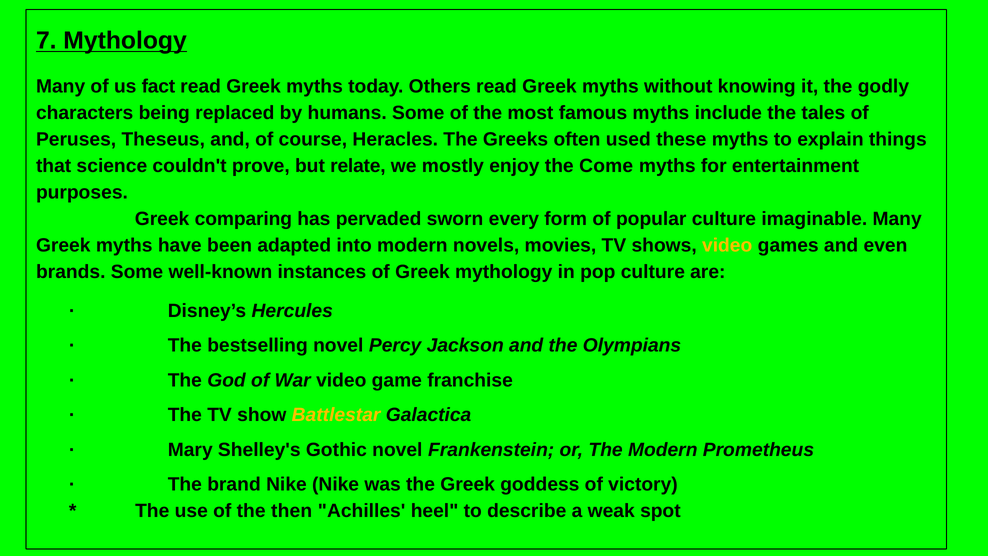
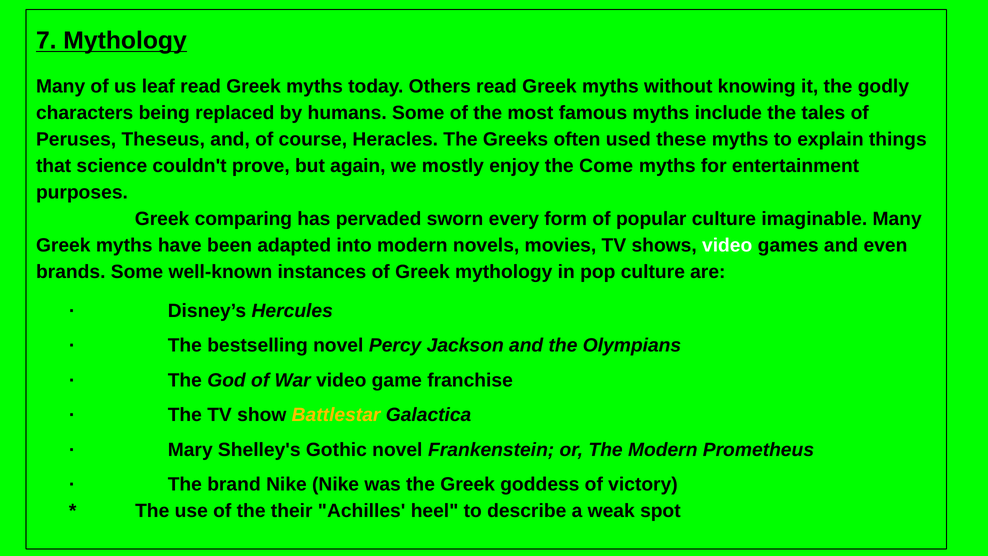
fact: fact -> leaf
relate: relate -> again
video at (727, 245) colour: yellow -> white
then: then -> their
